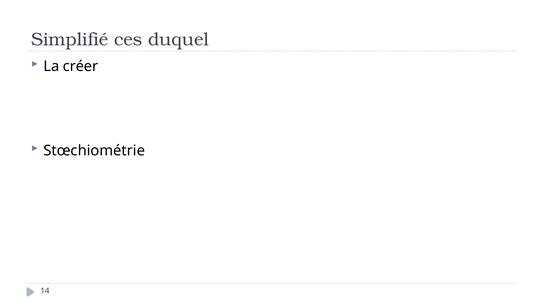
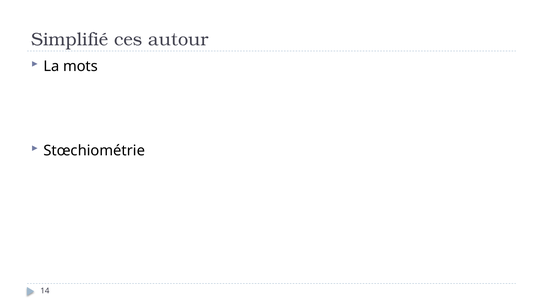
duquel: duquel -> autour
créer: créer -> mots
